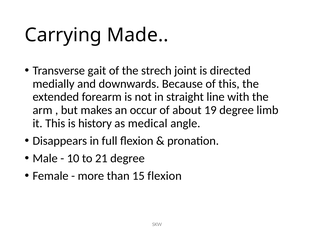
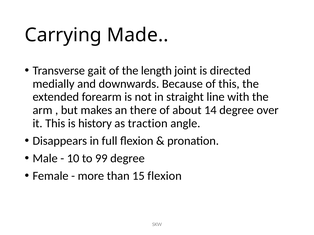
strech: strech -> length
occur: occur -> there
19: 19 -> 14
limb: limb -> over
medical: medical -> traction
21: 21 -> 99
